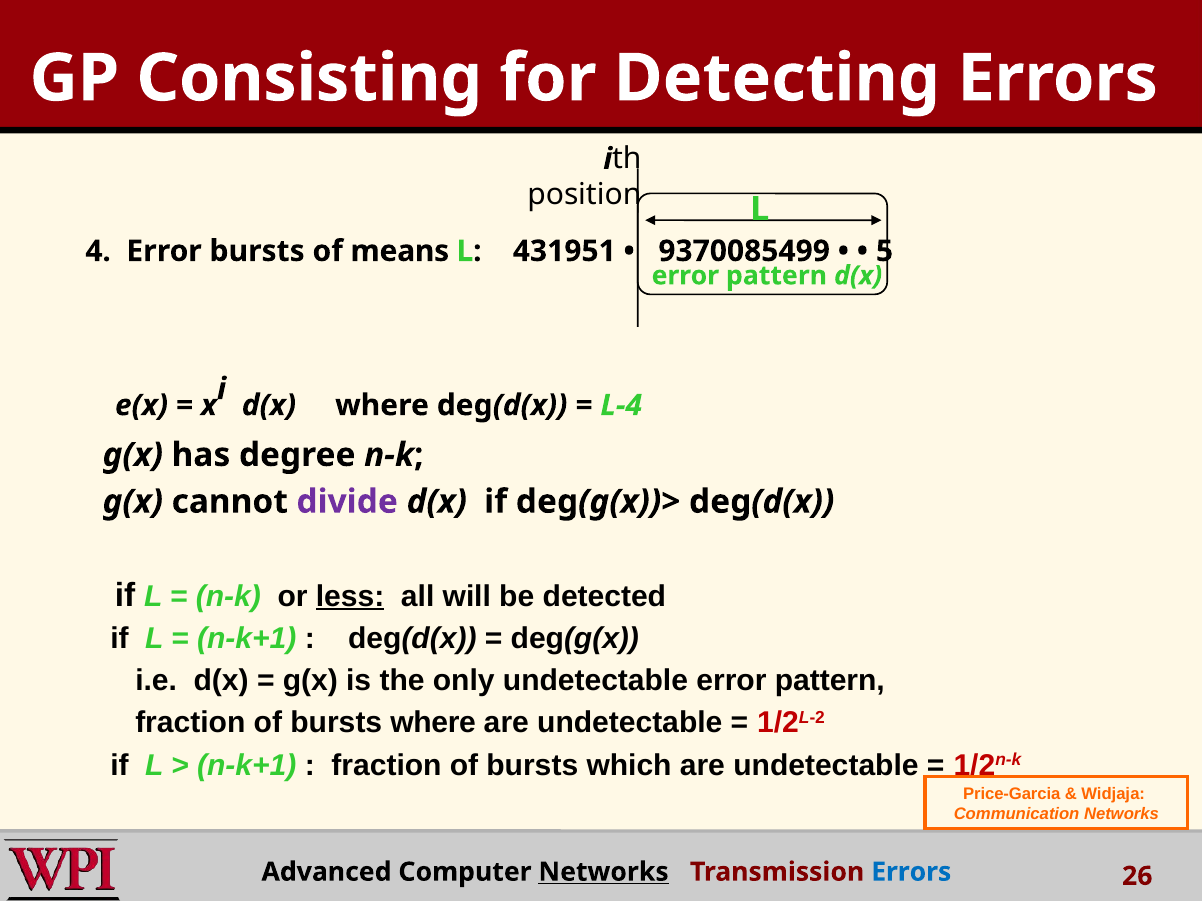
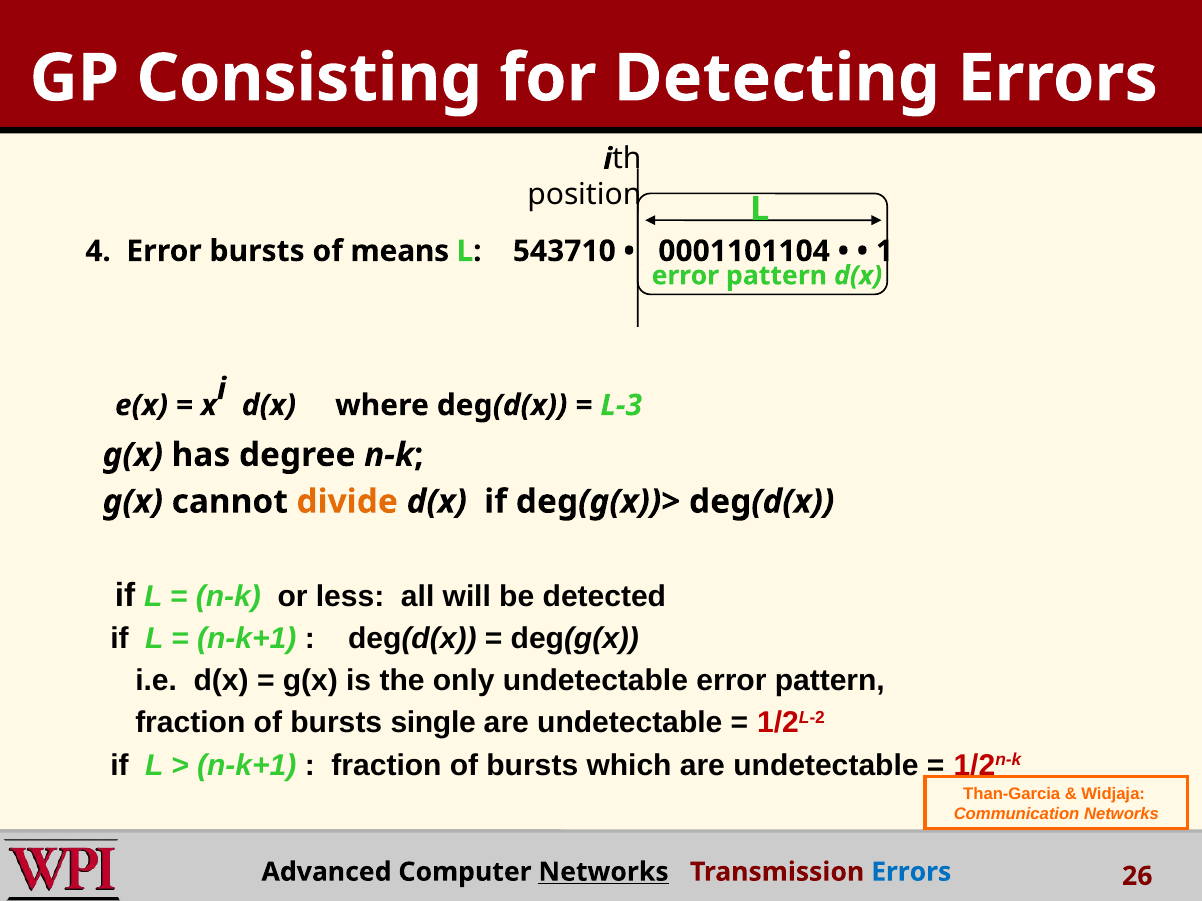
431951: 431951 -> 543710
9370085499: 9370085499 -> 0001101104
5: 5 -> 1
L-4: L-4 -> L-3
divide colour: purple -> orange
less underline: present -> none
bursts where: where -> single
Price-Garcia: Price-Garcia -> Than-Garcia
